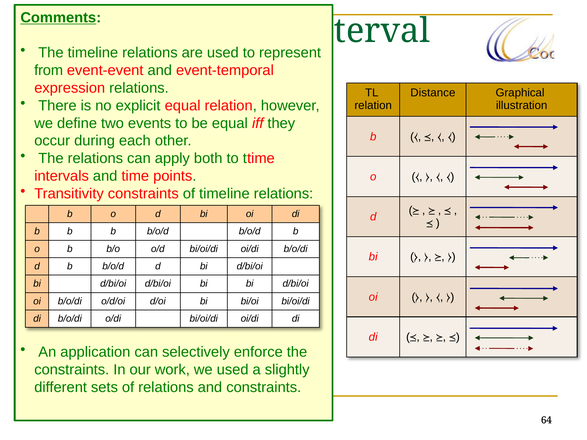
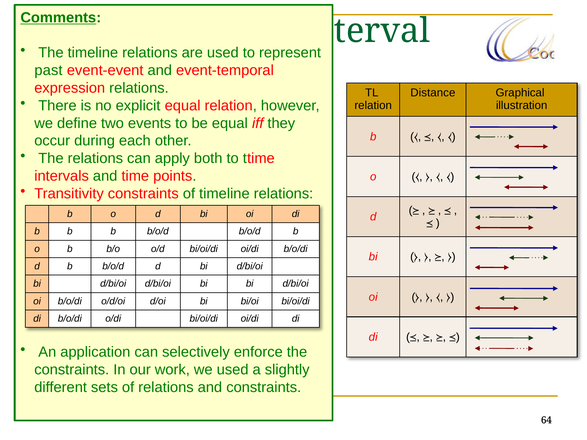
from: from -> past
